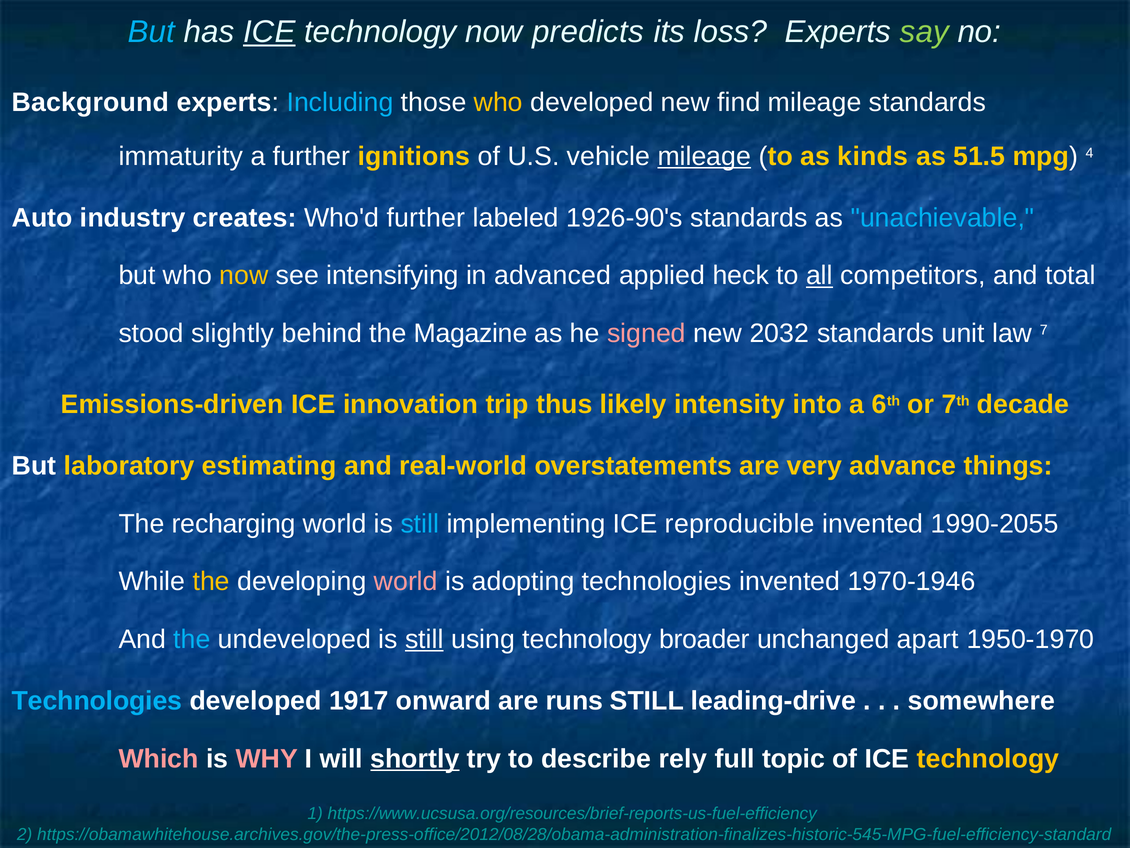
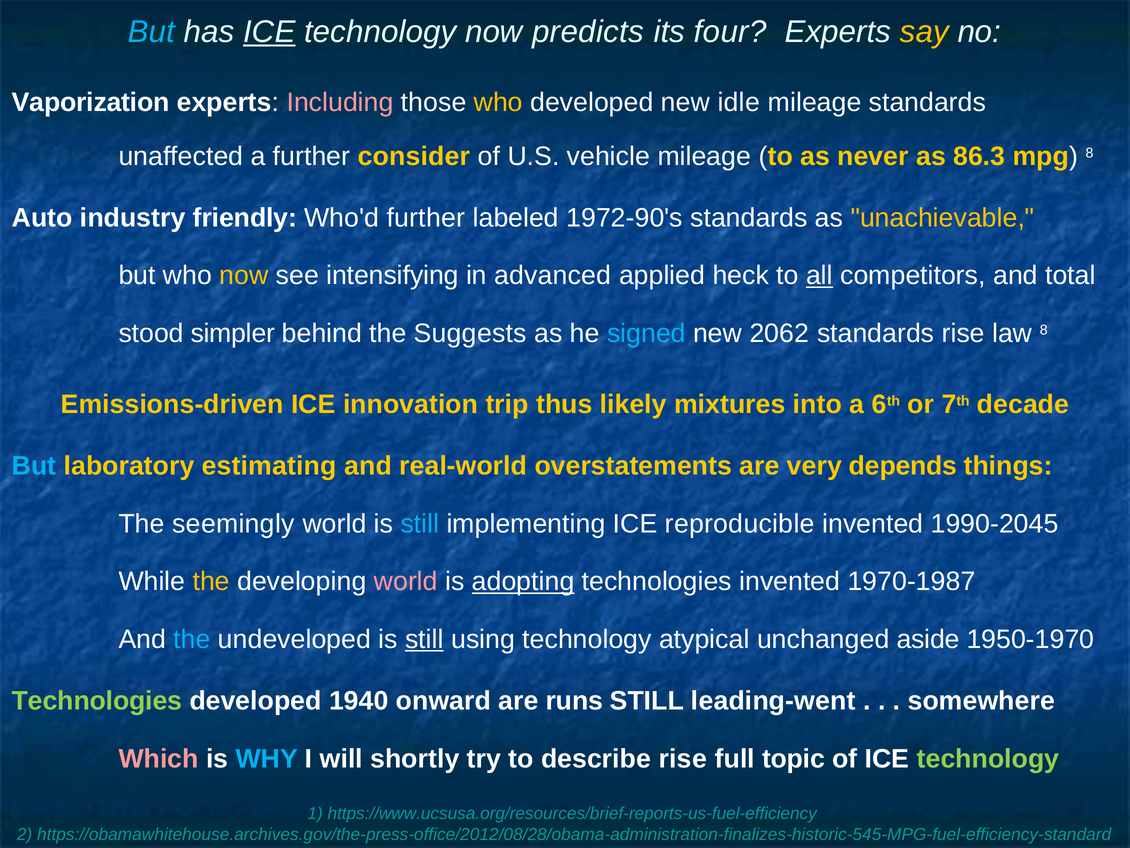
loss: loss -> four
say colour: light green -> yellow
Background: Background -> Vaporization
Including colour: light blue -> pink
find: find -> idle
immaturity: immaturity -> unaffected
ignitions: ignitions -> consider
mileage at (704, 156) underline: present -> none
kinds: kinds -> never
51.5: 51.5 -> 86.3
mpg 4: 4 -> 8
creates: creates -> friendly
1926-90's: 1926-90's -> 1972-90's
unachievable colour: light blue -> yellow
slightly: slightly -> simpler
Magazine: Magazine -> Suggests
signed colour: pink -> light blue
2032: 2032 -> 2062
standards unit: unit -> rise
law 7: 7 -> 8
intensity: intensity -> mixtures
But at (34, 466) colour: white -> light blue
advance: advance -> depends
recharging: recharging -> seemingly
1990-2055: 1990-2055 -> 1990-2045
adopting underline: none -> present
1970-1946: 1970-1946 -> 1970-1987
broader: broader -> atypical
apart: apart -> aside
Technologies at (97, 701) colour: light blue -> light green
1917: 1917 -> 1940
leading-drive: leading-drive -> leading-went
WHY colour: pink -> light blue
shortly underline: present -> none
describe rely: rely -> rise
technology at (988, 758) colour: yellow -> light green
